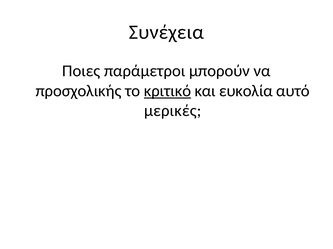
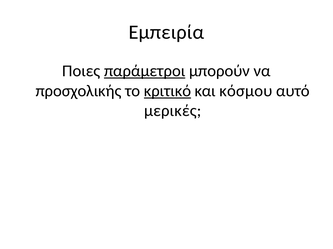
Συνέχεια: Συνέχεια -> Εμπειρία
παράμετροι underline: none -> present
ευκολία: ευκολία -> κόσμου
